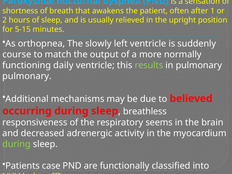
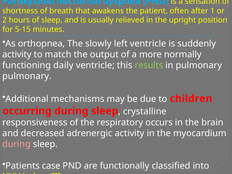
course at (17, 54): course -> activity
believed: believed -> children
breathless: breathless -> crystalline
seems: seems -> occurs
during at (16, 144) colour: light green -> pink
